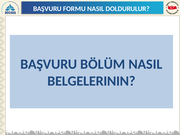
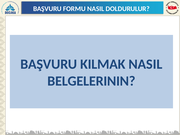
BÖLÜM: BÖLÜM -> KILMAK
